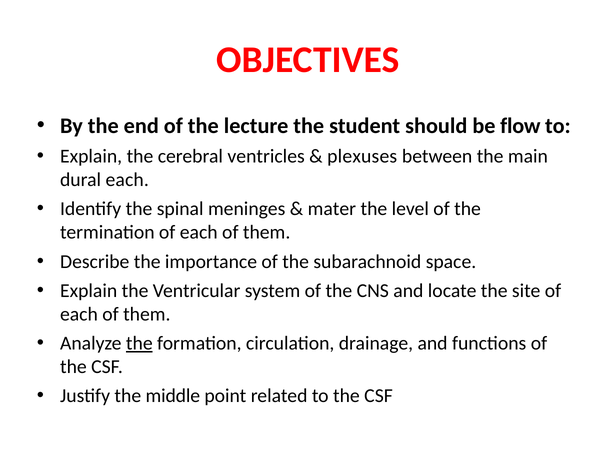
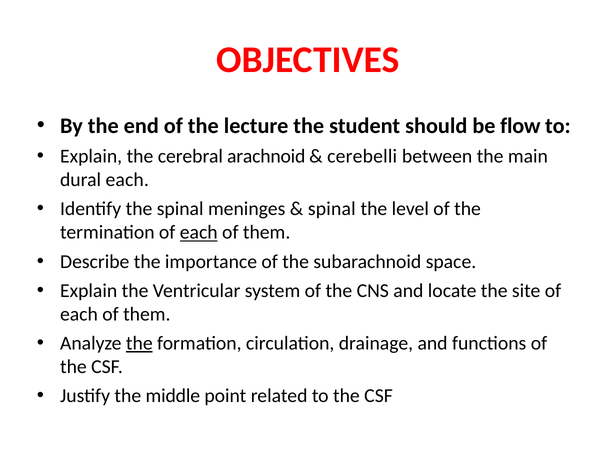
ventricles: ventricles -> arachnoid
plexuses: plexuses -> cerebelli
mater at (332, 209): mater -> spinal
each at (199, 232) underline: none -> present
